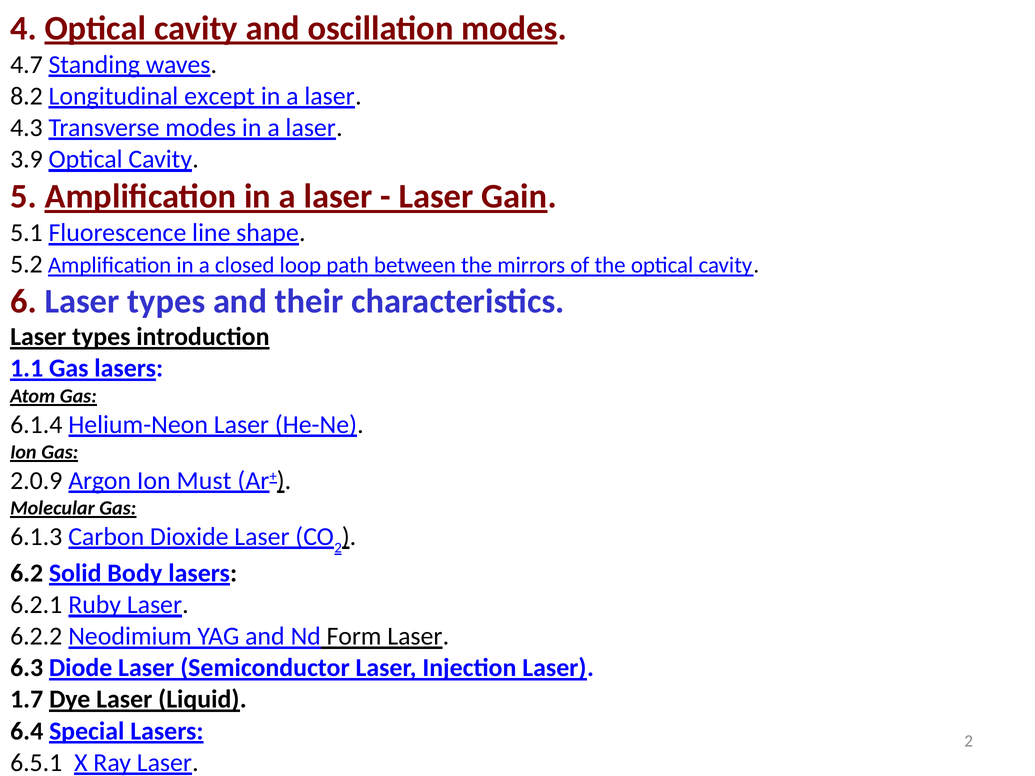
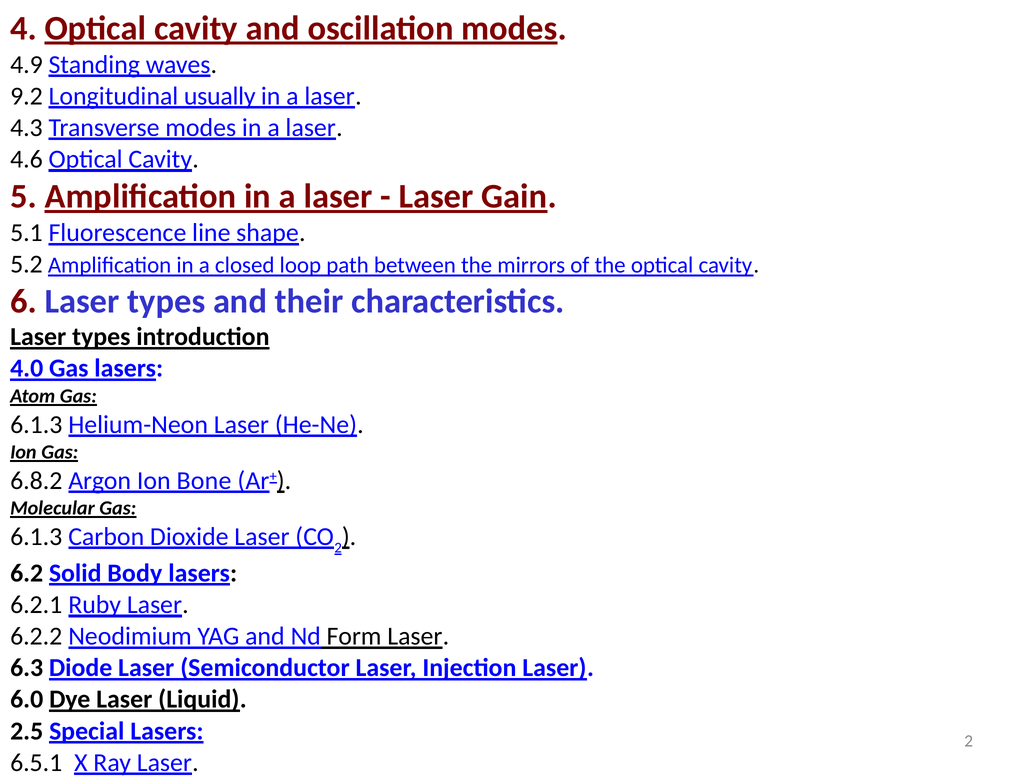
4.7: 4.7 -> 4.9
8.2: 8.2 -> 9.2
except: except -> usually
3.9: 3.9 -> 4.6
1.1: 1.1 -> 4.0
6.1.4 at (36, 425): 6.1.4 -> 6.1.3
2.0.9: 2.0.9 -> 6.8.2
Must: Must -> Bone
1.7: 1.7 -> 6.0
6.4: 6.4 -> 2.5
